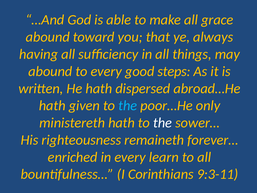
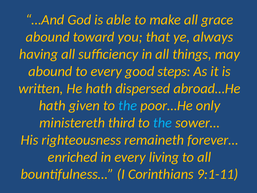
ministereth hath: hath -> third
the at (163, 123) colour: white -> light blue
learn: learn -> living
9:3-11: 9:3-11 -> 9:1-11
